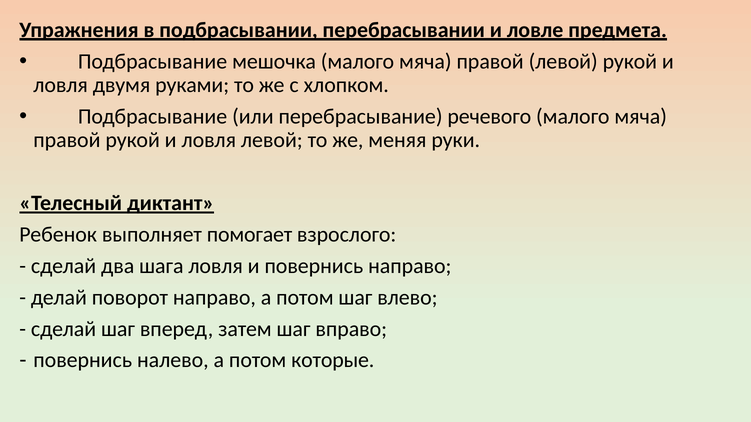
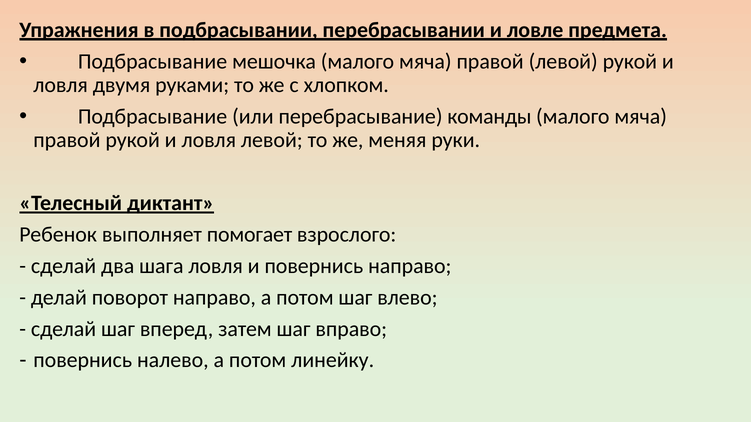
речевого: речевого -> команды
которые: которые -> линейку
